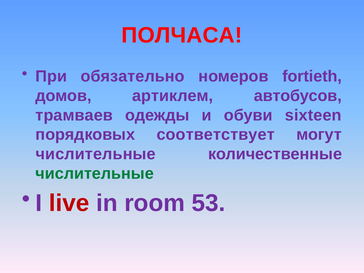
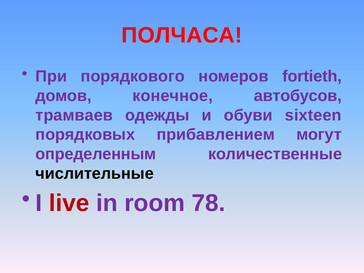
обязательно: обязательно -> порядкового
артиклем: артиклем -> конечное
соответствует: соответствует -> прибавлением
числительные at (96, 154): числительные -> определенным
числительные at (95, 173) colour: green -> black
53: 53 -> 78
